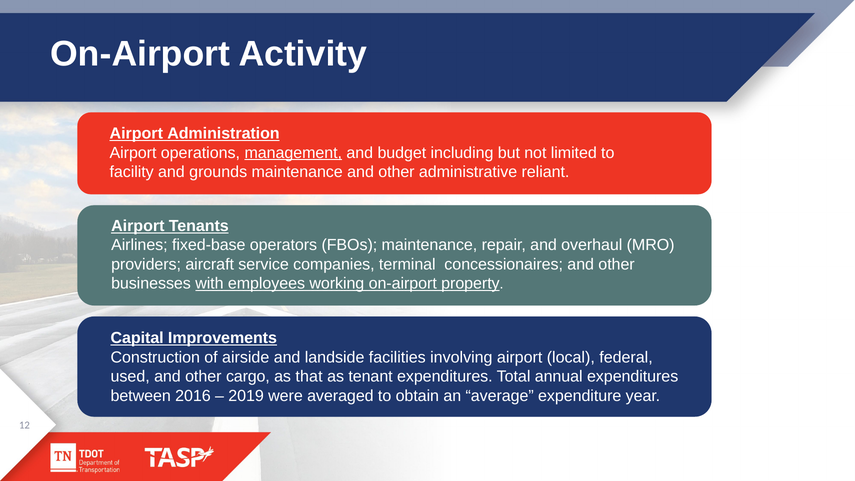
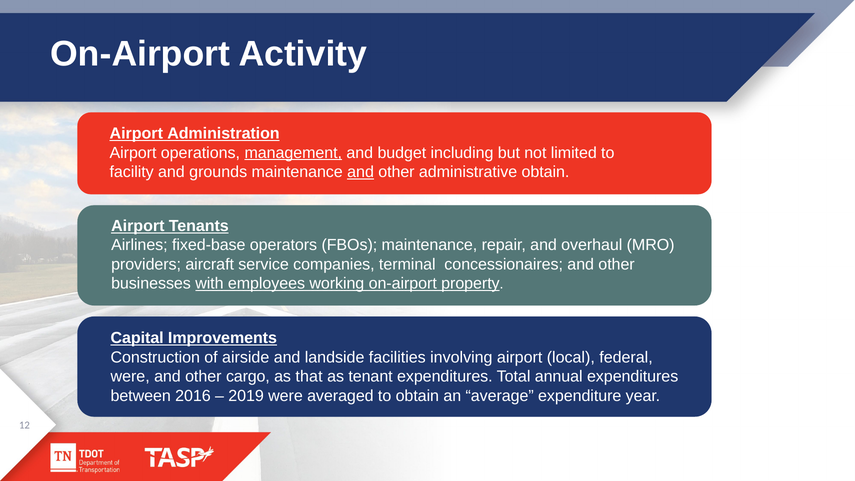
and at (361, 172) underline: none -> present
administrative reliant: reliant -> obtain
used at (130, 376): used -> were
